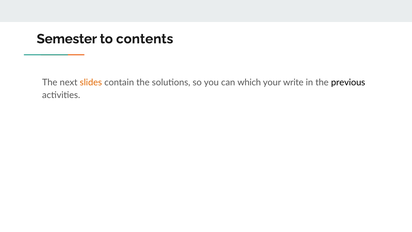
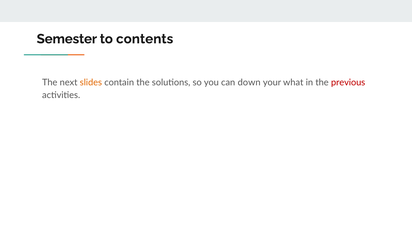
which: which -> down
write: write -> what
previous colour: black -> red
